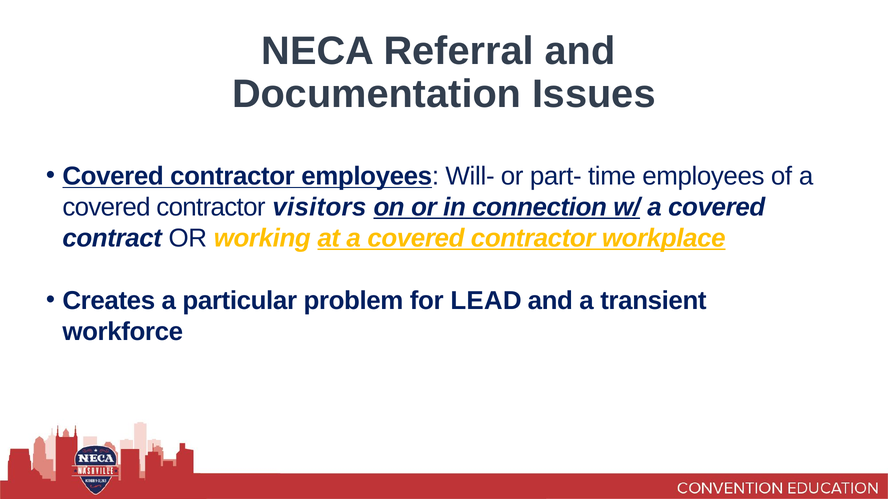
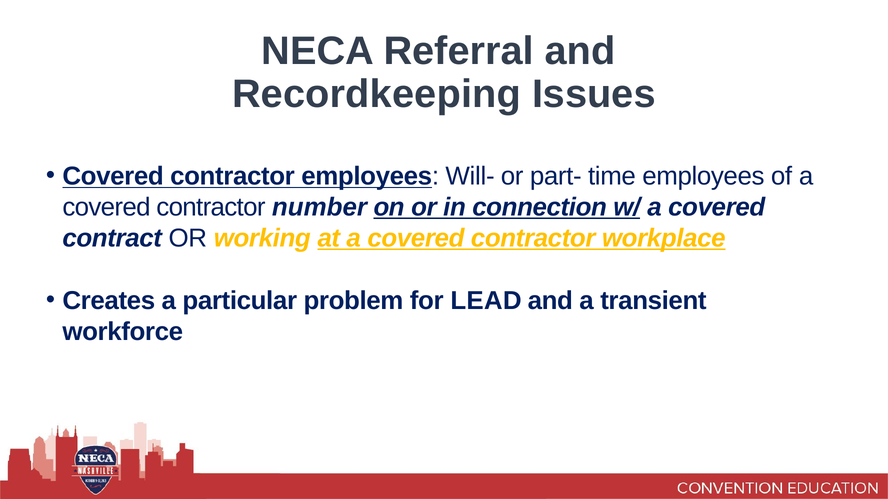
Documentation: Documentation -> Recordkeeping
visitors: visitors -> number
